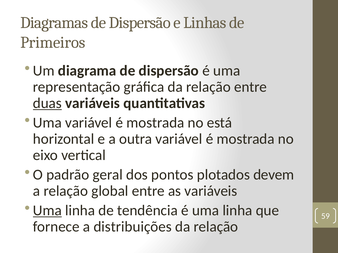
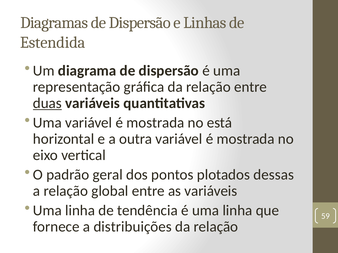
Primeiros: Primeiros -> Estendida
devem: devem -> dessas
Uma at (47, 211) underline: present -> none
